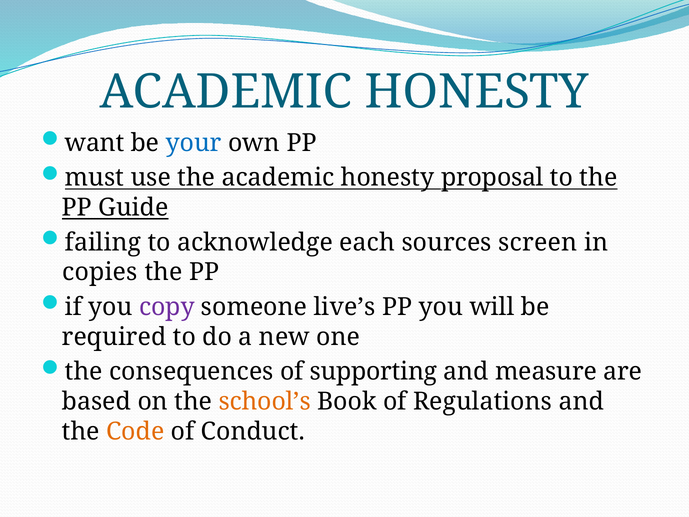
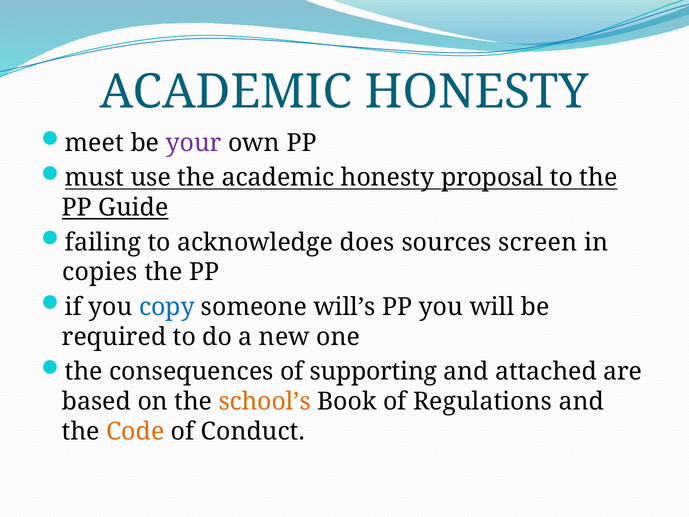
want: want -> meet
your colour: blue -> purple
each: each -> does
copy colour: purple -> blue
live’s: live’s -> will’s
measure: measure -> attached
